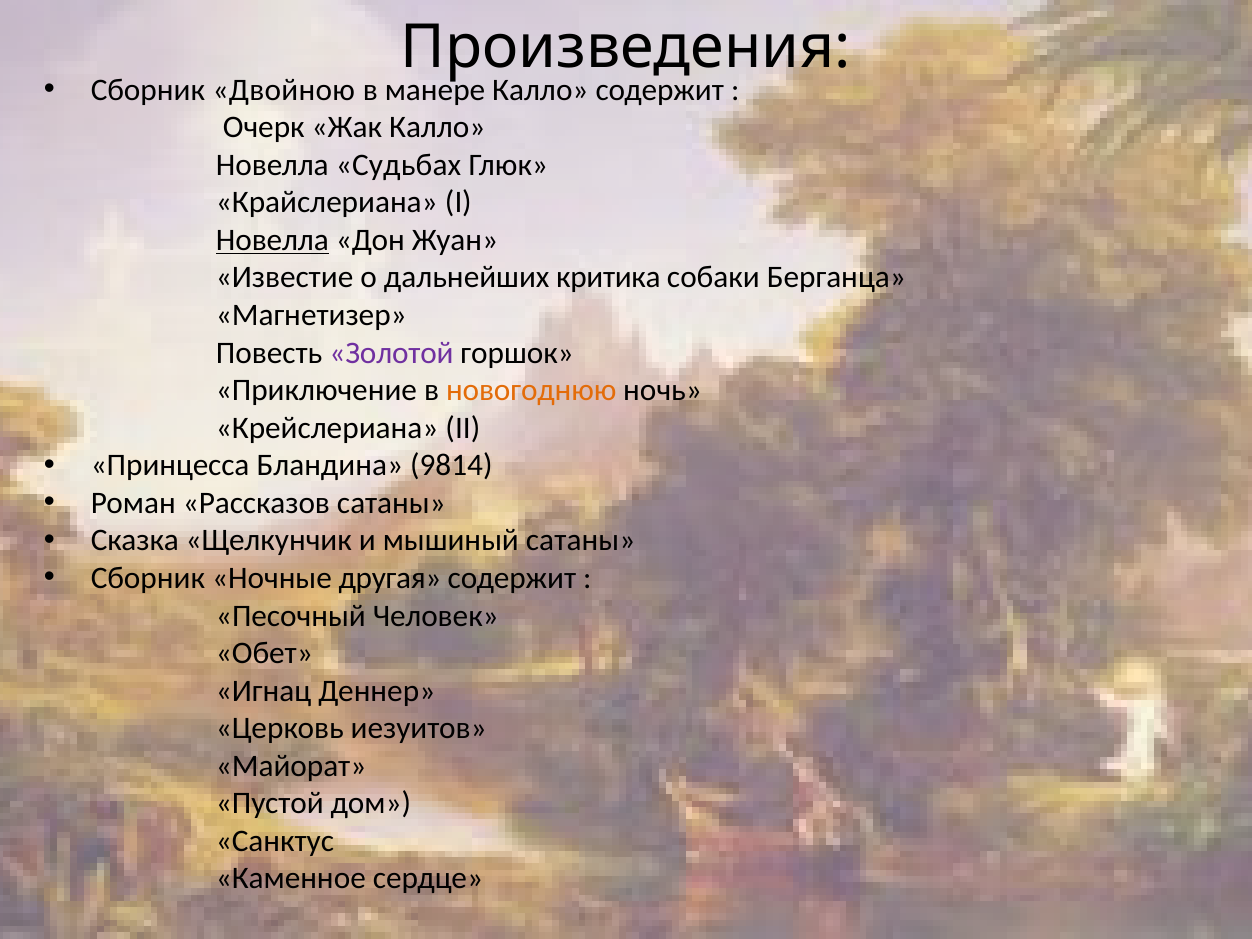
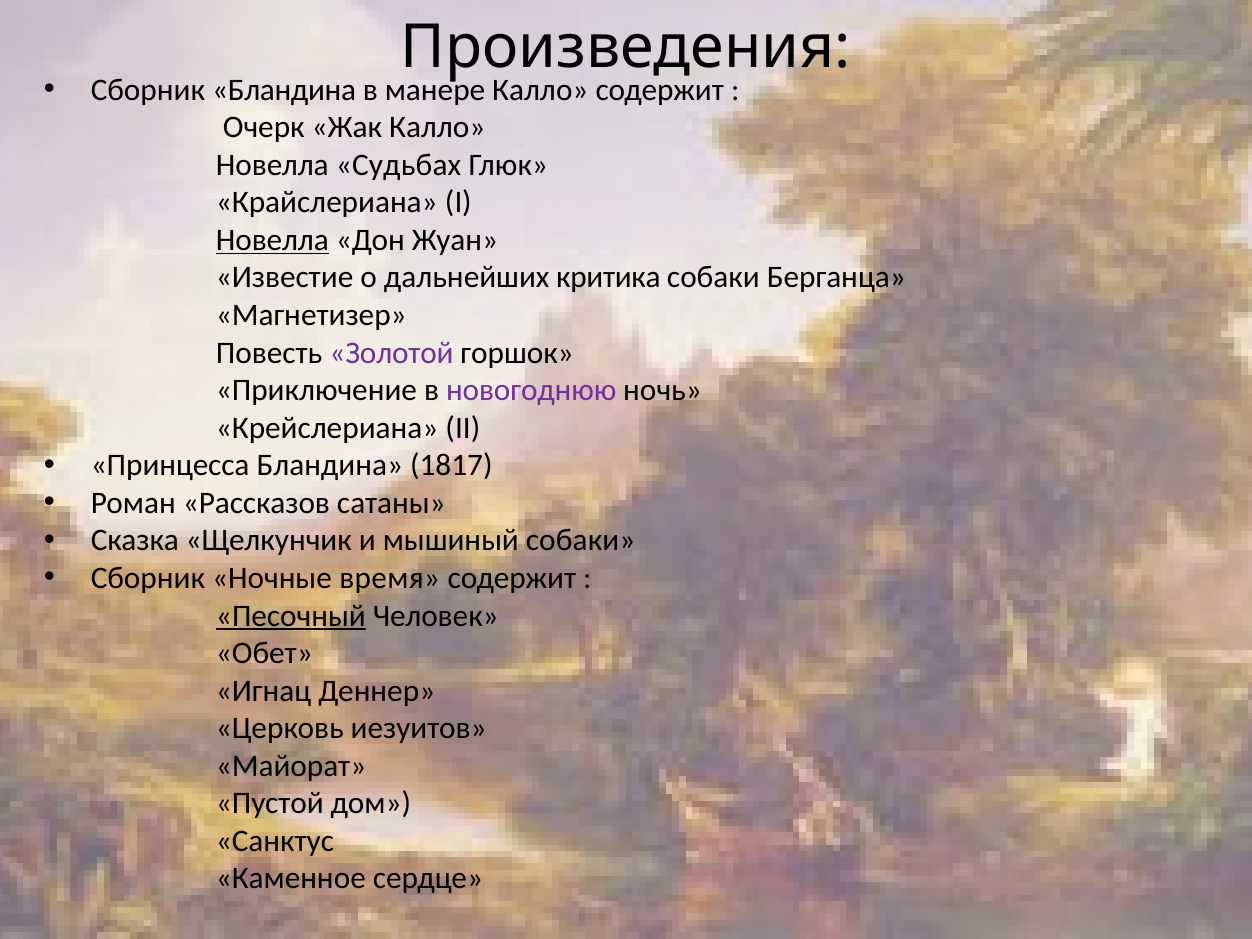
Сборник Двойною: Двойною -> Бландина
новогоднюю colour: orange -> purple
9814: 9814 -> 1817
мышиный сатаны: сатаны -> собаки
другая: другая -> время
Песочный underline: none -> present
